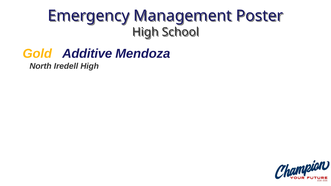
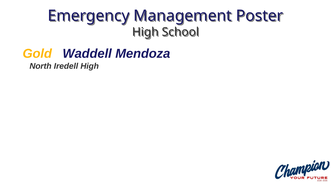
Additive: Additive -> Waddell
